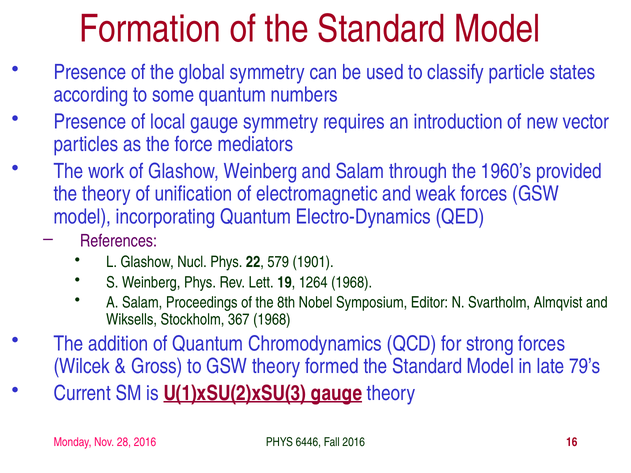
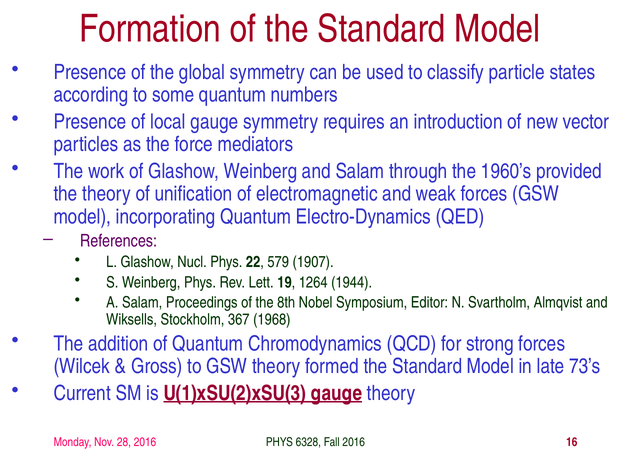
1901: 1901 -> 1907
1264 1968: 1968 -> 1944
79’s: 79’s -> 73’s
6446: 6446 -> 6328
